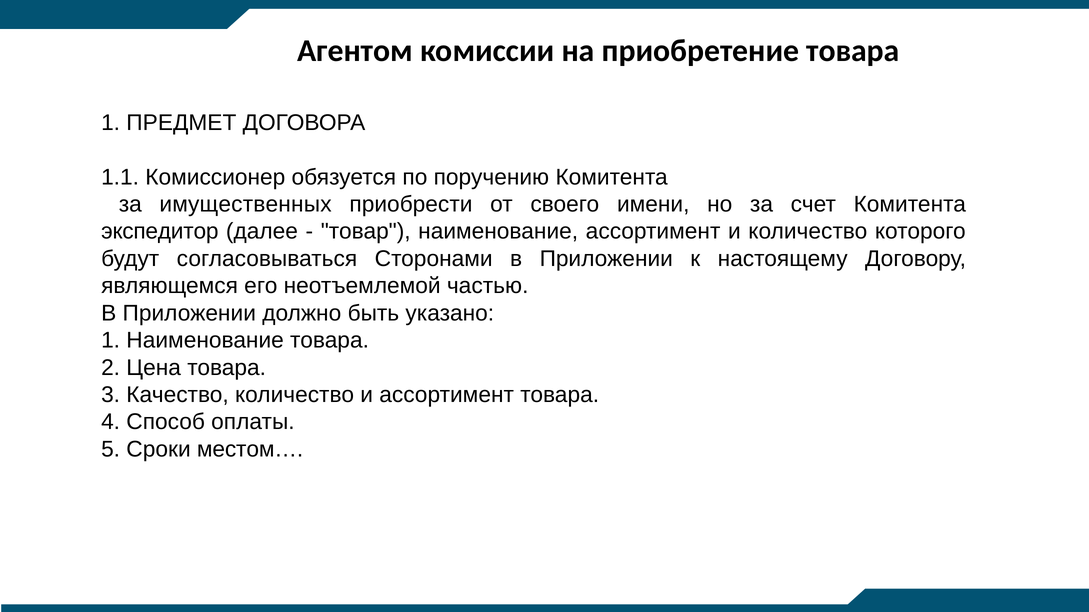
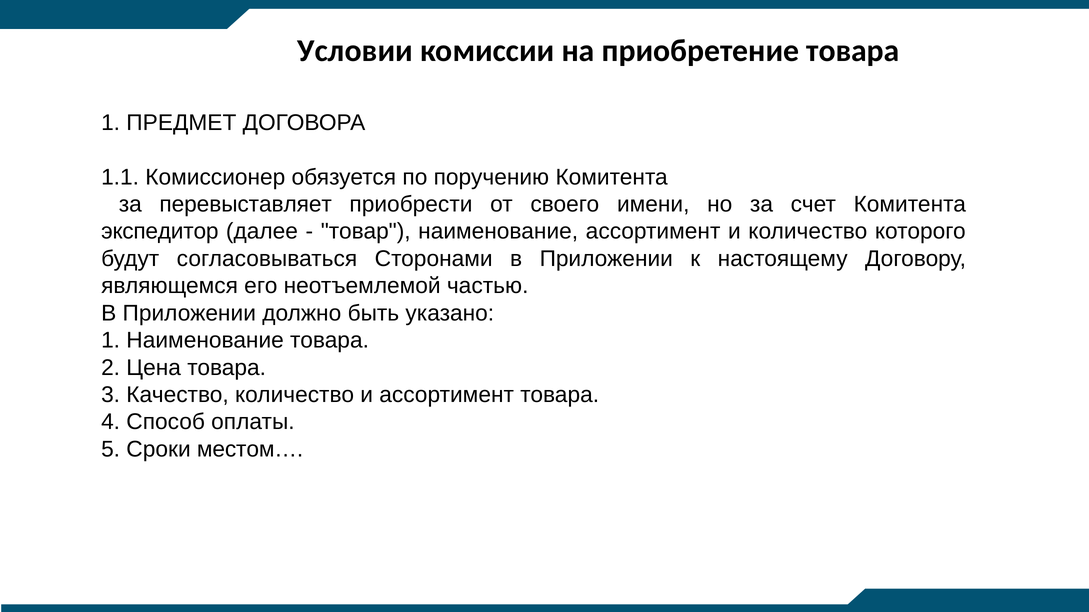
Агентом: Агентом -> Условии
имущественных: имущественных -> перевыставляет
